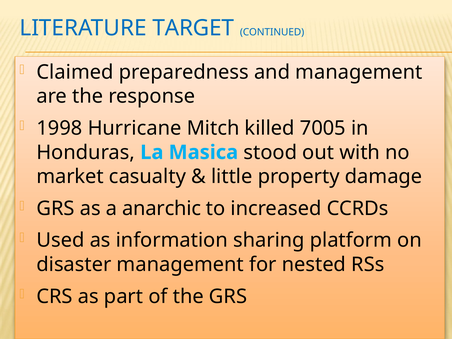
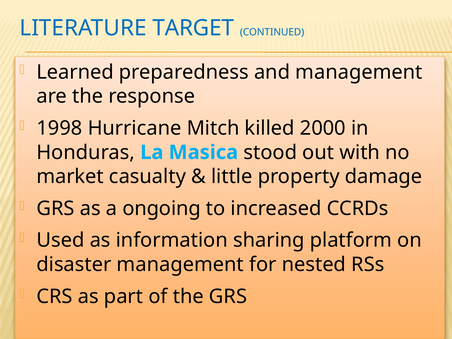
Claimed: Claimed -> Learned
7005: 7005 -> 2000
anarchic: anarchic -> ongoing
